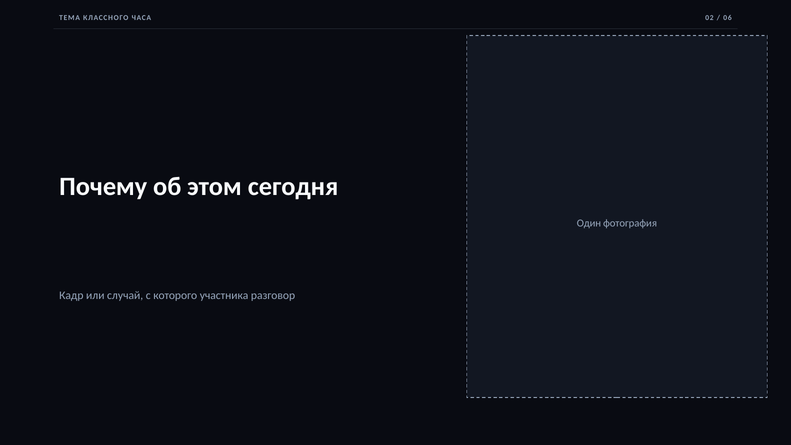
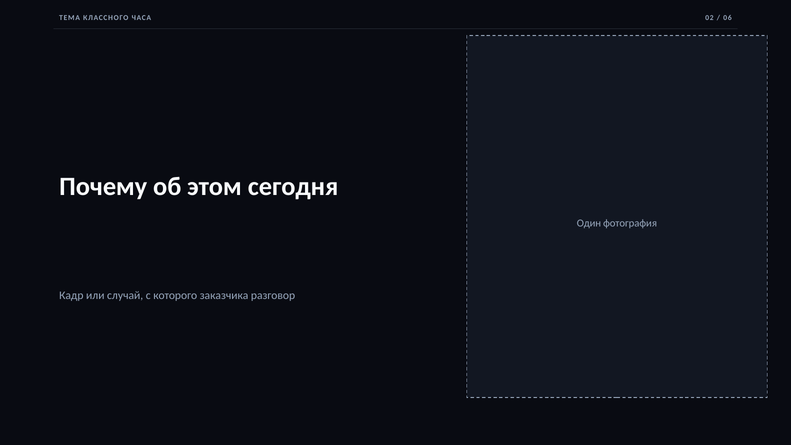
участника: участника -> заказчика
